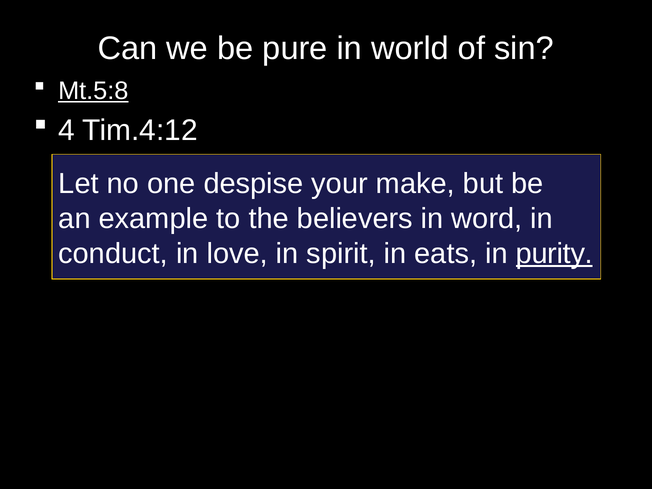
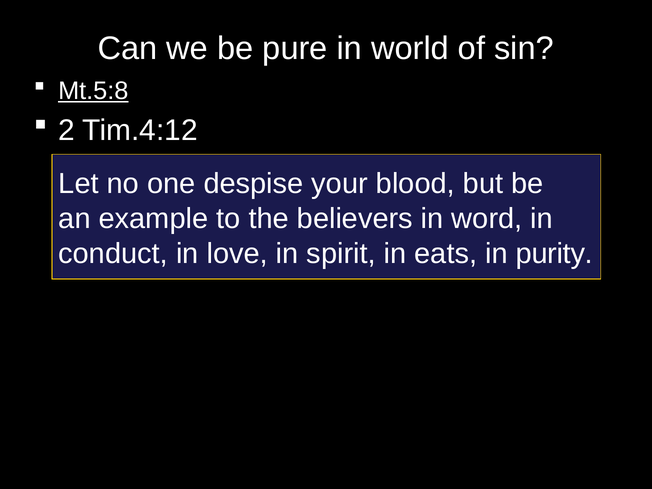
4: 4 -> 2
make: make -> blood
purity underline: present -> none
